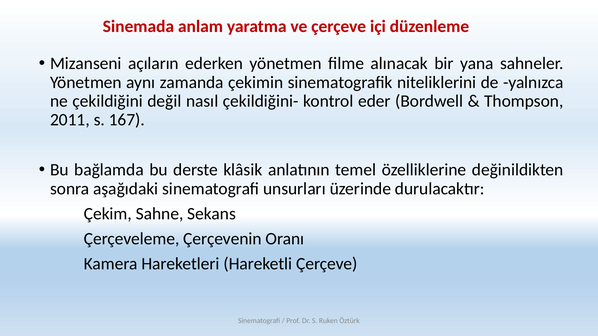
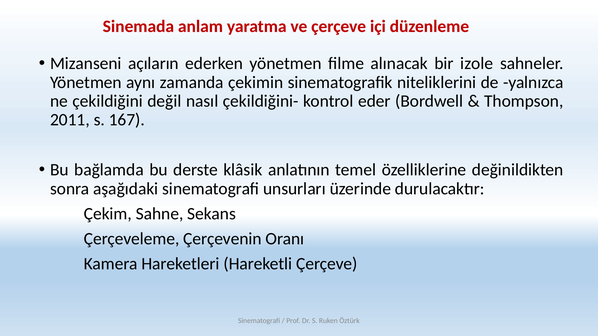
yana: yana -> izole
